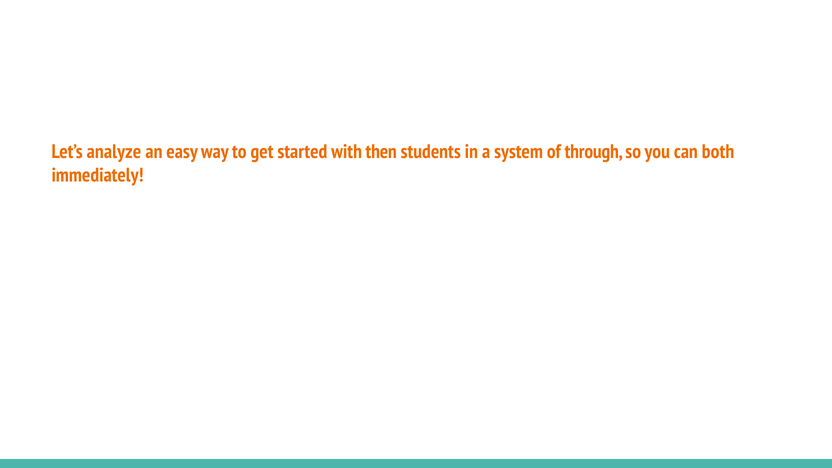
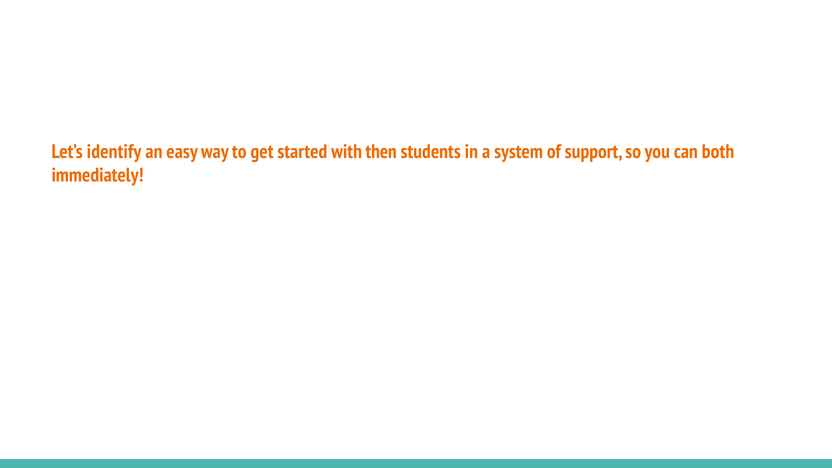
analyze: analyze -> identify
through: through -> support
